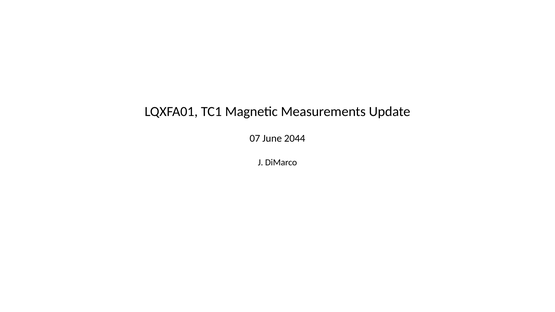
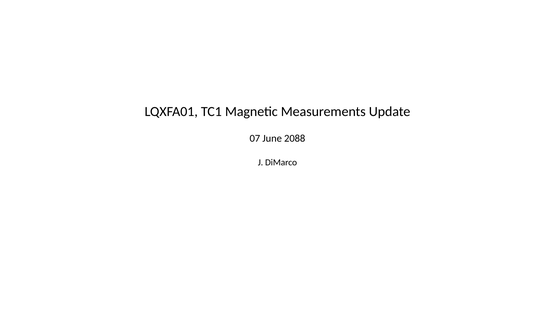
2044: 2044 -> 2088
